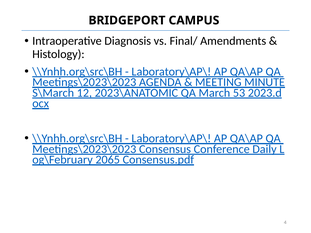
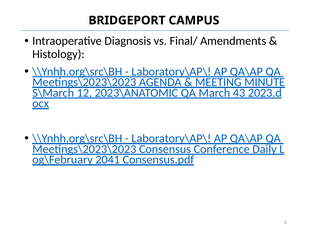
53: 53 -> 43
2065: 2065 -> 2041
